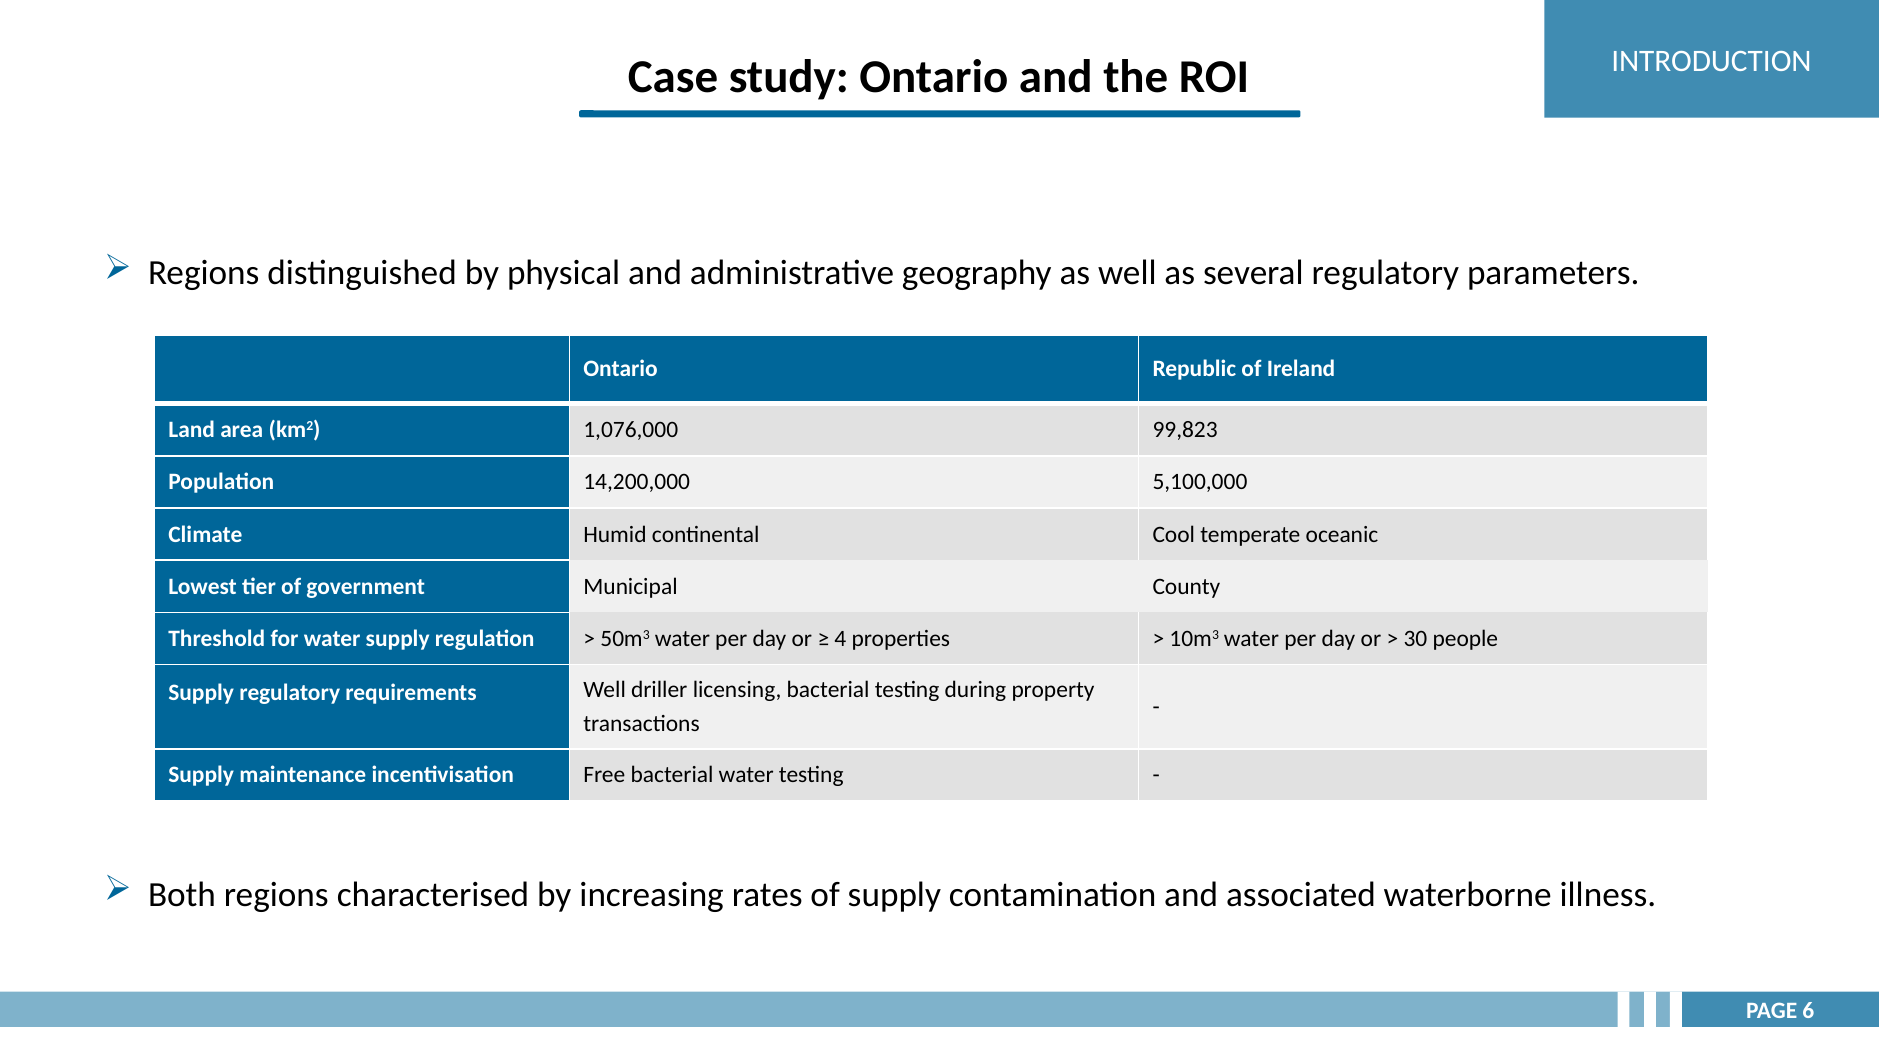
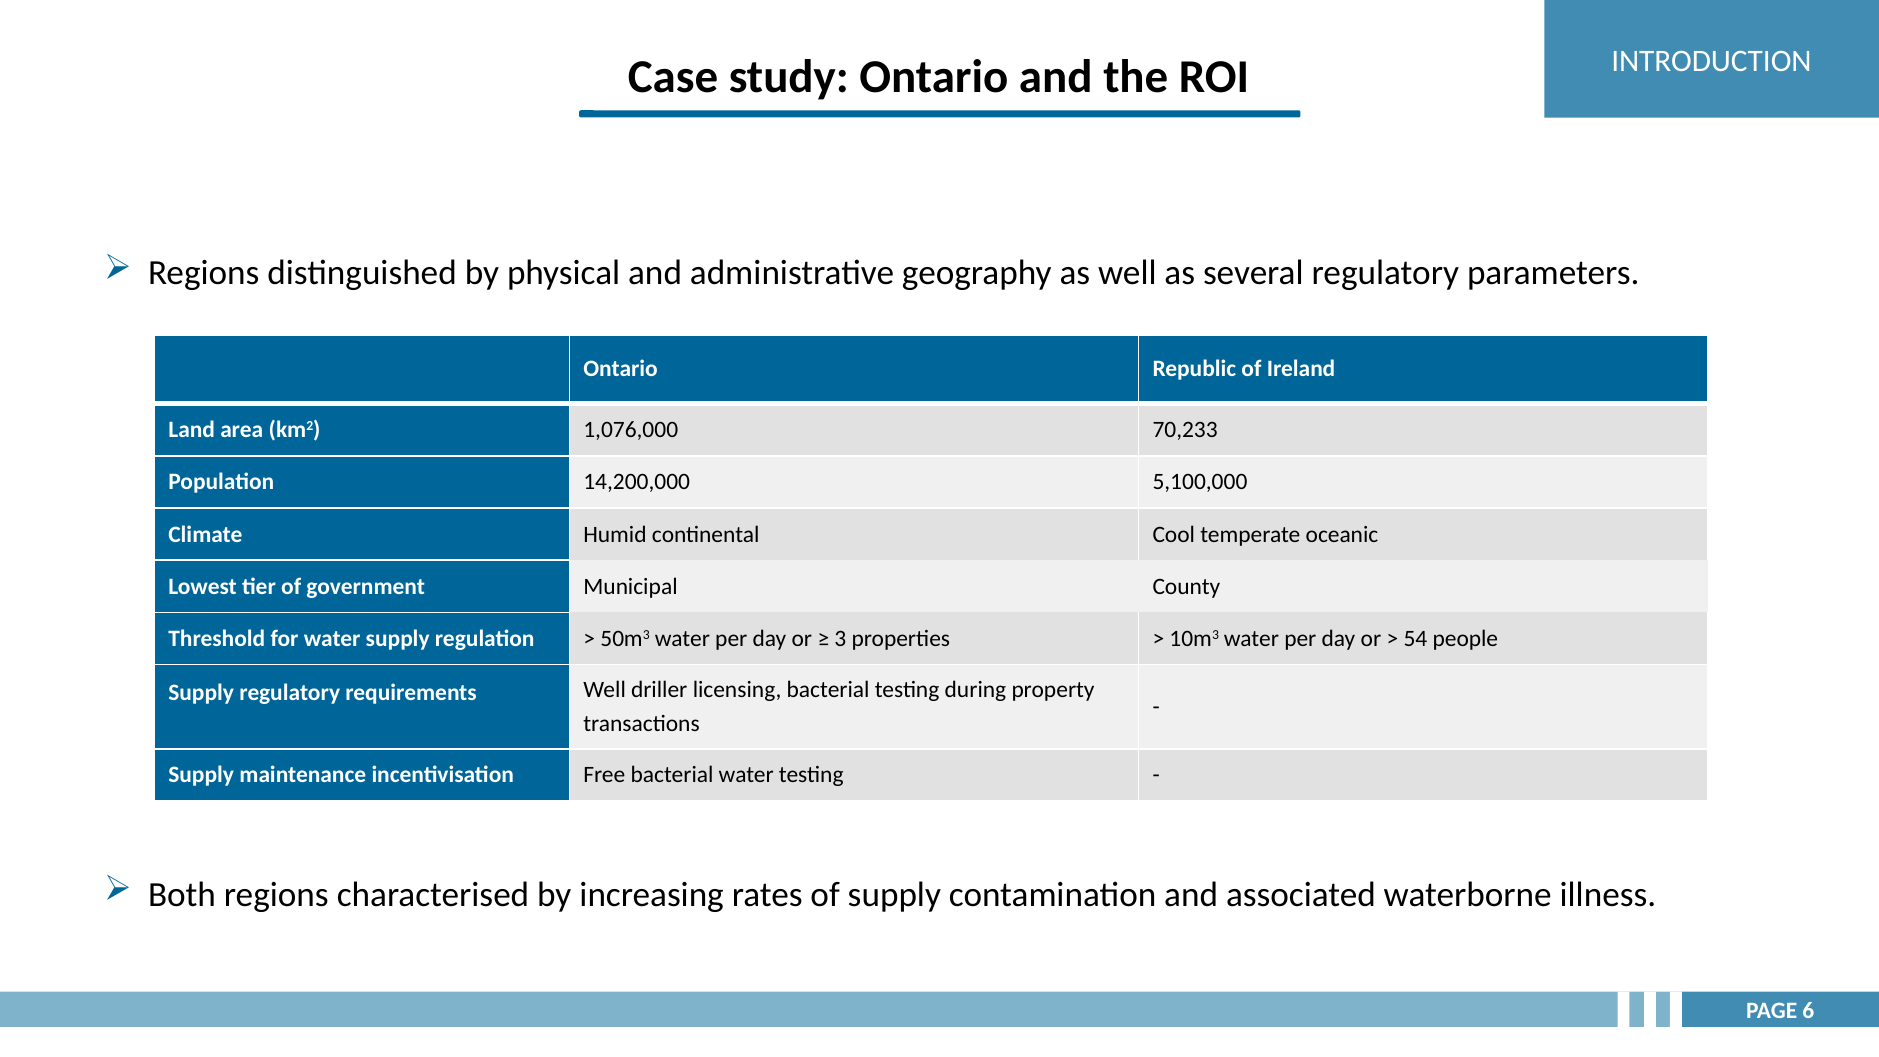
99,823: 99,823 -> 70,233
4: 4 -> 3
30: 30 -> 54
